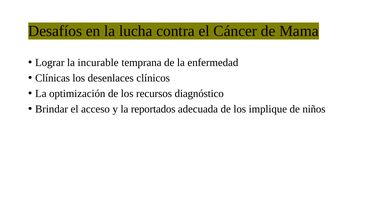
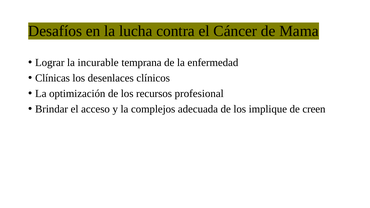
diagnóstico: diagnóstico -> profesional
reportados: reportados -> complejos
niños: niños -> creen
